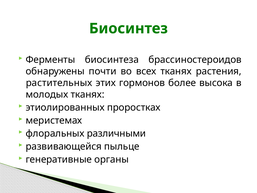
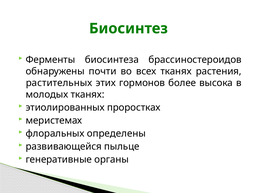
различными: различными -> определены
